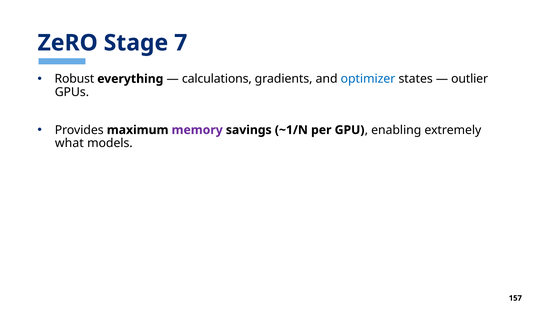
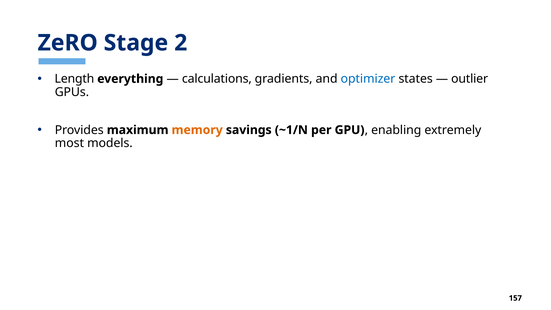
7: 7 -> 2
Robust: Robust -> Length
memory colour: purple -> orange
what: what -> most
